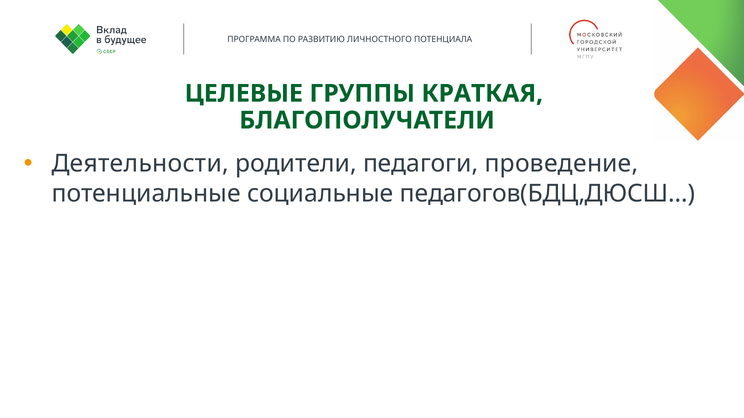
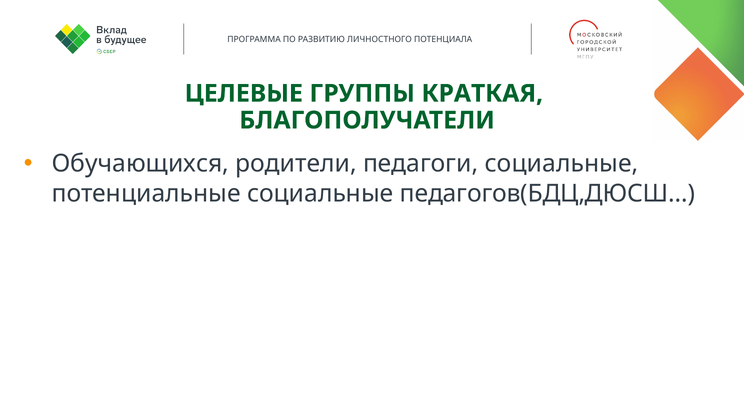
Деятельности: Деятельности -> Обучающихся
педагоги проведение: проведение -> социальные
